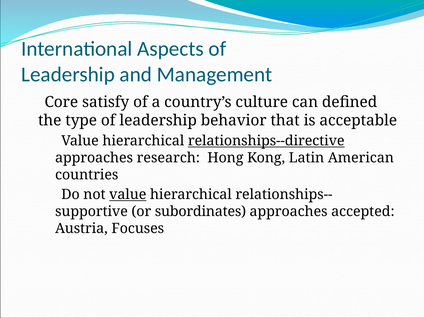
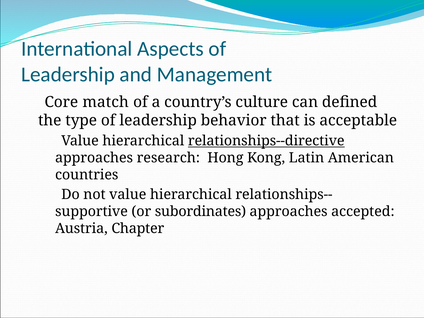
satisfy: satisfy -> match
value at (128, 195) underline: present -> none
Focuses: Focuses -> Chapter
